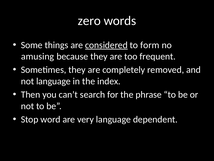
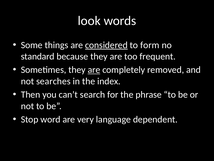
zero: zero -> look
amusing: amusing -> standard
are at (94, 70) underline: none -> present
not language: language -> searches
